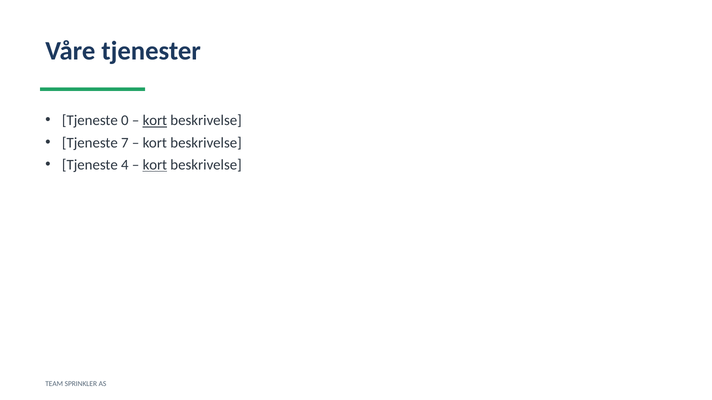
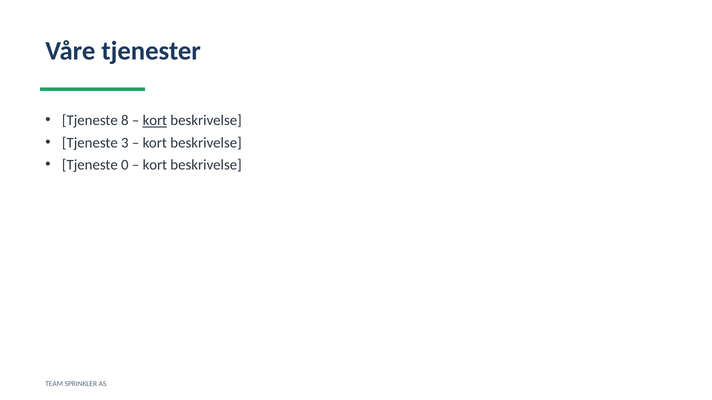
0: 0 -> 8
7: 7 -> 3
4: 4 -> 0
kort at (155, 165) underline: present -> none
